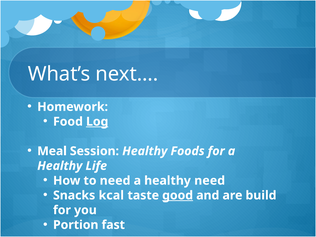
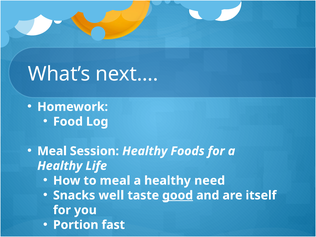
Log underline: present -> none
to need: need -> meal
kcal: kcal -> well
build: build -> itself
